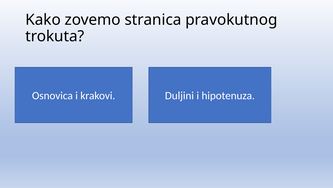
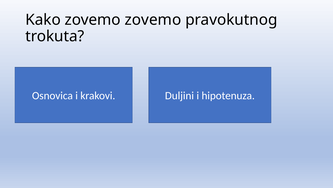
zovemo stranica: stranica -> zovemo
